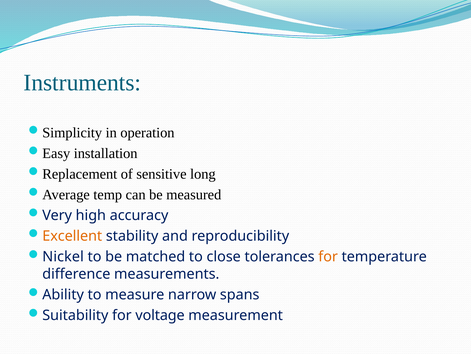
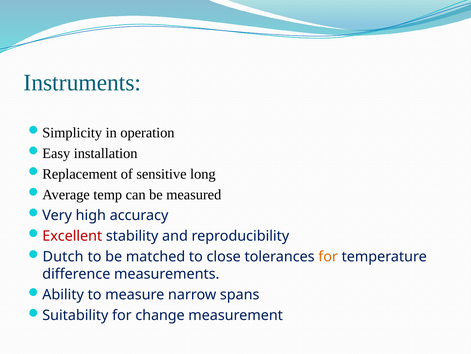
Excellent colour: orange -> red
Nickel: Nickel -> Dutch
voltage: voltage -> change
